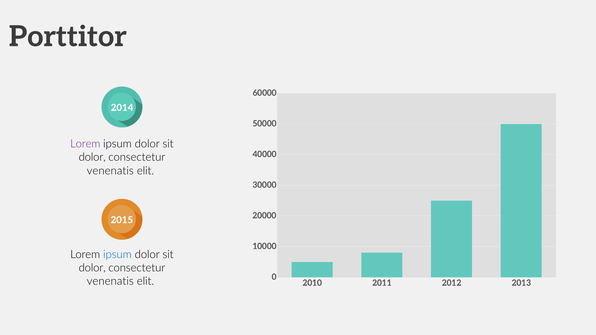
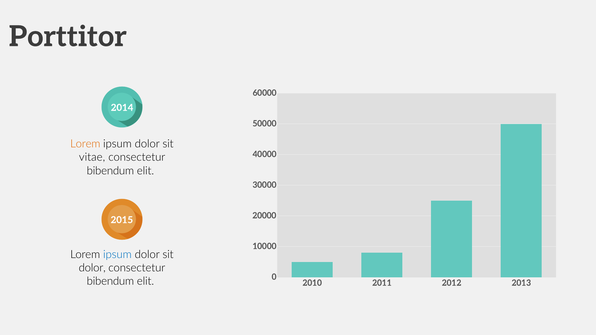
Lorem at (85, 144) colour: purple -> orange
dolor at (92, 157): dolor -> vitae
venenatis at (110, 171): venenatis -> bibendum
venenatis at (110, 281): venenatis -> bibendum
